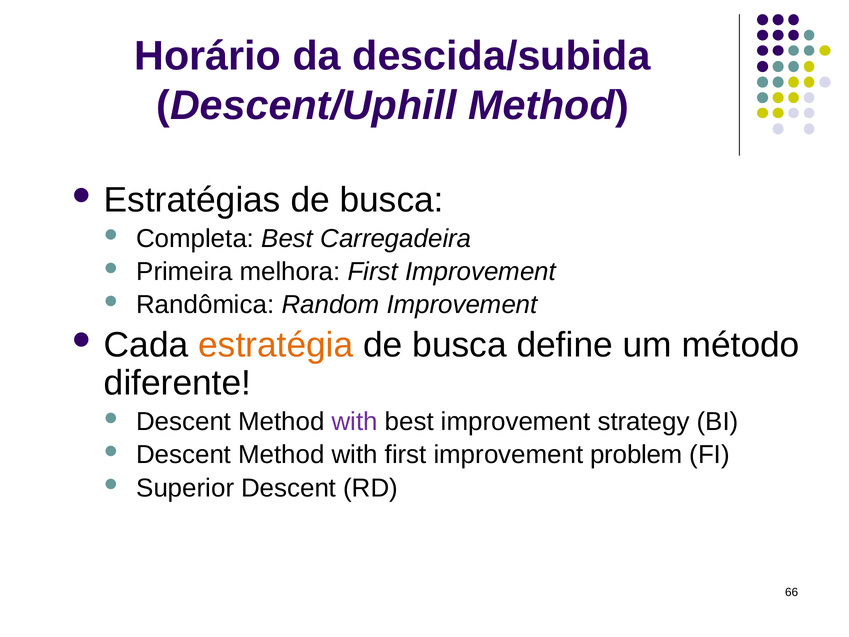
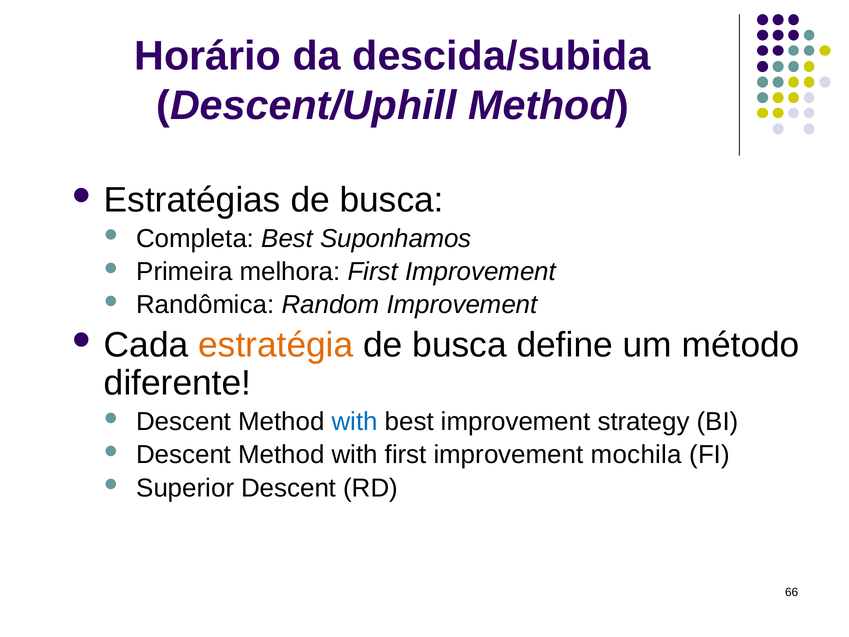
Carregadeira: Carregadeira -> Suponhamos
with at (355, 421) colour: purple -> blue
problem: problem -> mochila
